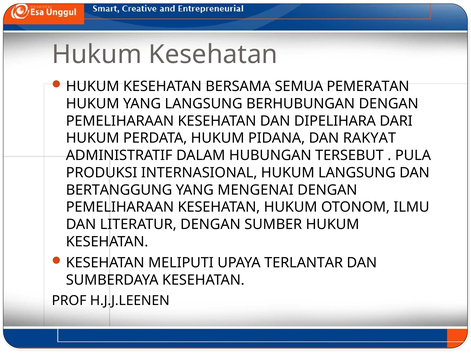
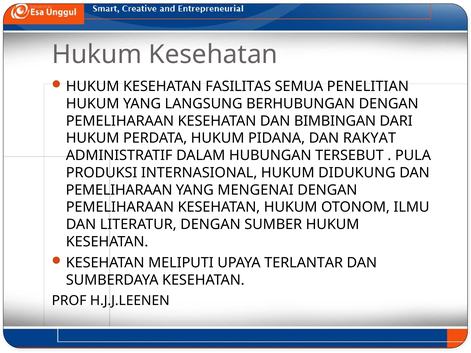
BERSAMA: BERSAMA -> FASILITAS
PEMERATAN: PEMERATAN -> PENELITIAN
DIPELIHARA: DIPELIHARA -> BIMBINGAN
HUKUM LANGSUNG: LANGSUNG -> DIDUKUNG
BERTANGGUNG at (119, 190): BERTANGGUNG -> PEMELIHARAAN
